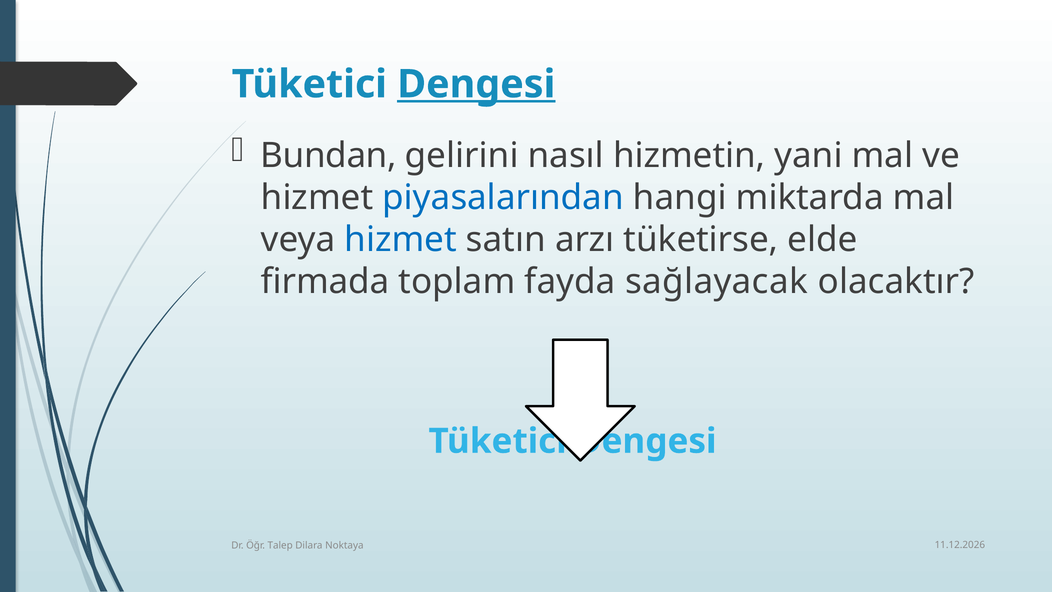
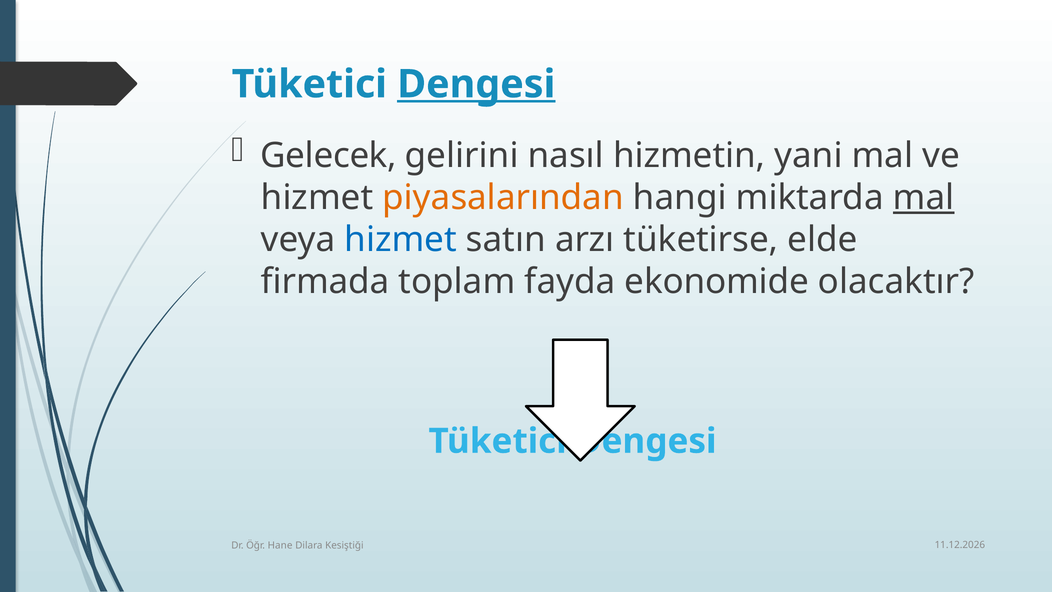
Bundan: Bundan -> Gelecek
piyasalarından colour: blue -> orange
mal at (924, 198) underline: none -> present
sağlayacak: sağlayacak -> ekonomide
Talep: Talep -> Hane
Noktaya: Noktaya -> Kesiştiği
